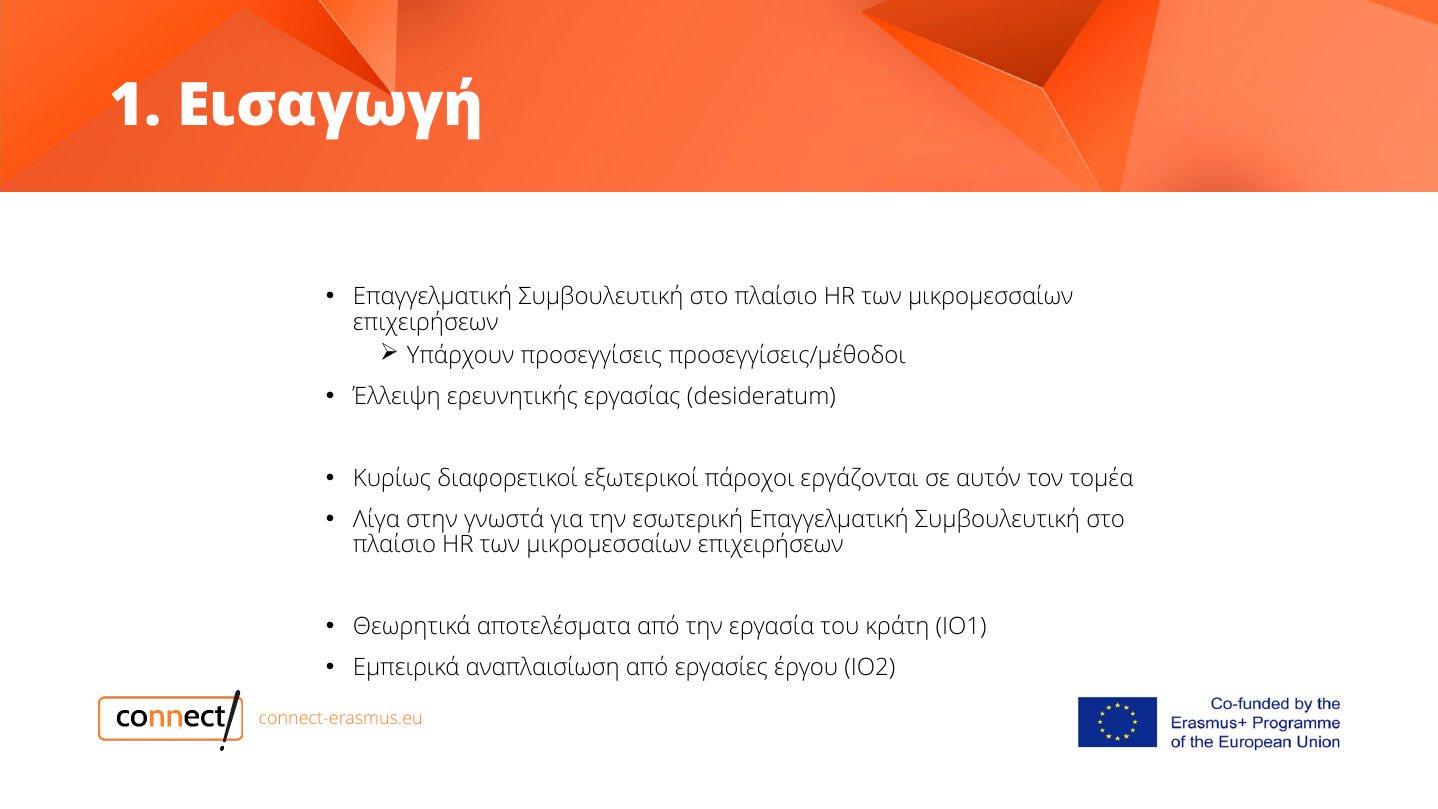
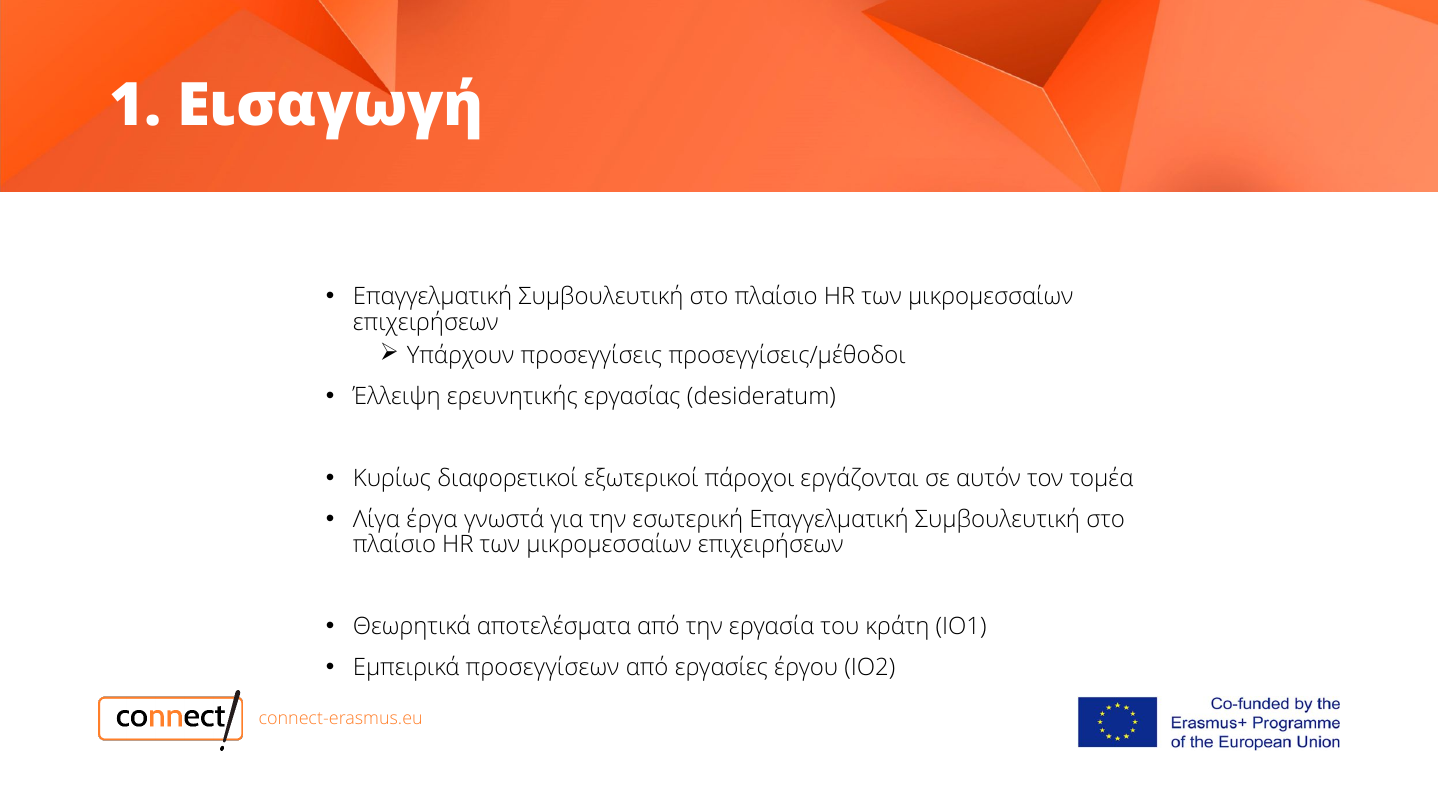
στην: στην -> έργα
αναπλαισίωση: αναπλαισίωση -> προσεγγίσεων
